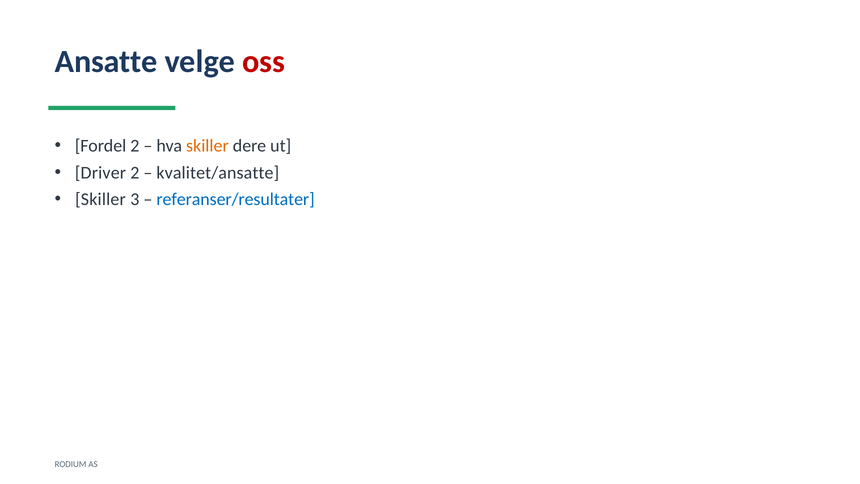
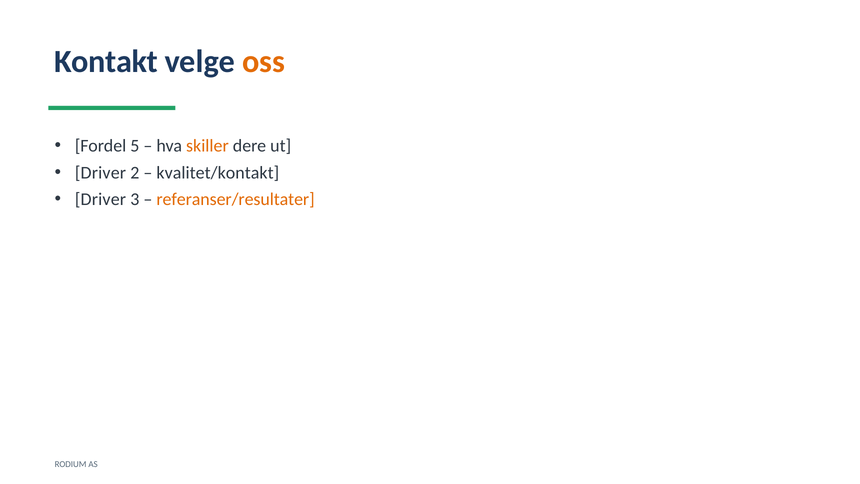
Ansatte: Ansatte -> Kontakt
oss colour: red -> orange
Fordel 2: 2 -> 5
kvalitet/ansatte: kvalitet/ansatte -> kvalitet/kontakt
Skiller at (100, 199): Skiller -> Driver
referanser/resultater colour: blue -> orange
